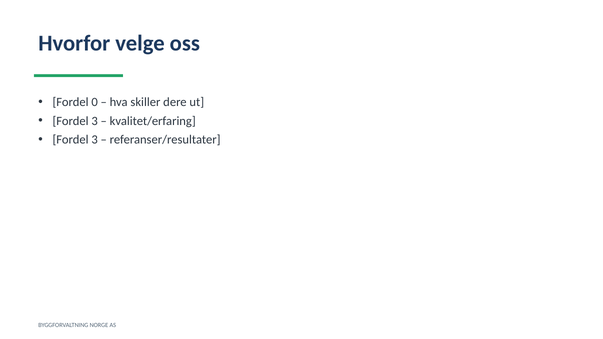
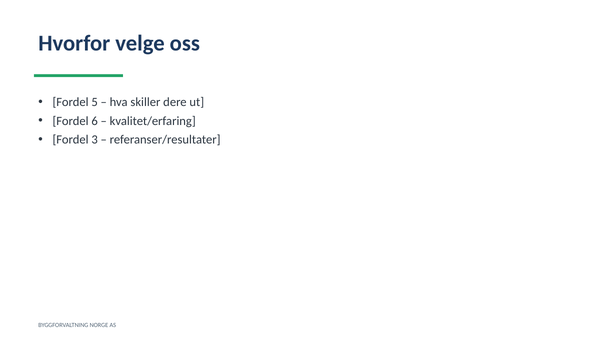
0: 0 -> 5
3 at (95, 121): 3 -> 6
